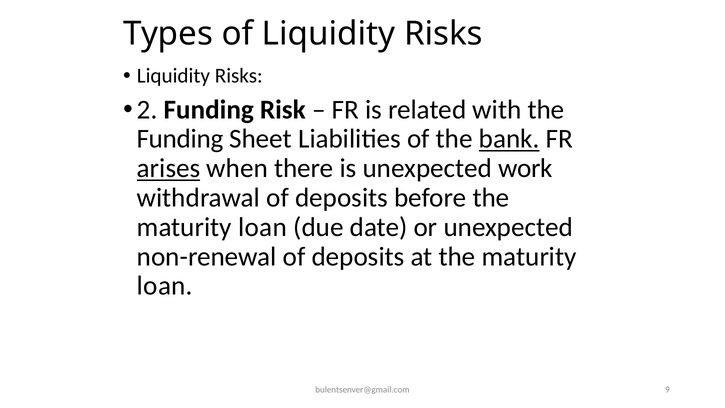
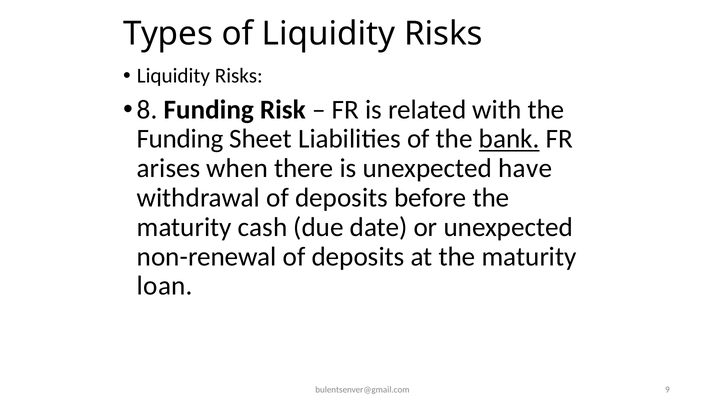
2: 2 -> 8
arises underline: present -> none
work: work -> have
loan at (262, 227): loan -> cash
